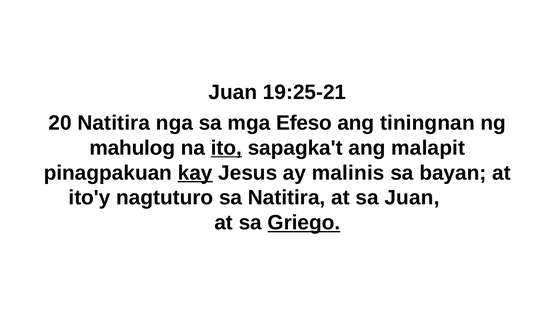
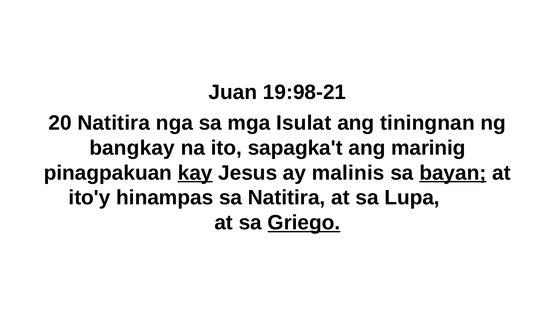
19:25-21: 19:25-21 -> 19:98-21
Efeso: Efeso -> Isulat
mahulog: mahulog -> bangkay
ito underline: present -> none
malapit: malapit -> marinig
bayan underline: none -> present
nagtuturo: nagtuturo -> hinampas
sa Juan: Juan -> Lupa
